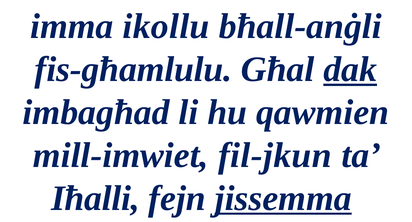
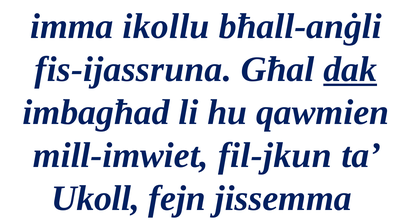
fis-għamlulu: fis-għamlulu -> fis-ijassruna
Iħalli: Iħalli -> Ukoll
jissemma underline: present -> none
